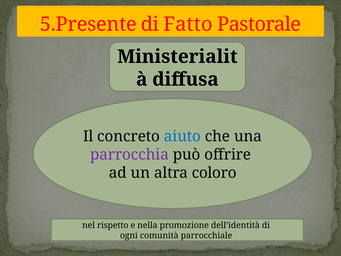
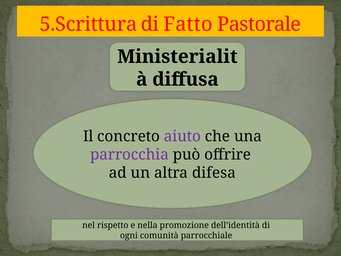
5.Presente: 5.Presente -> 5.Scrittura
aiuto colour: blue -> purple
coloro: coloro -> difesa
